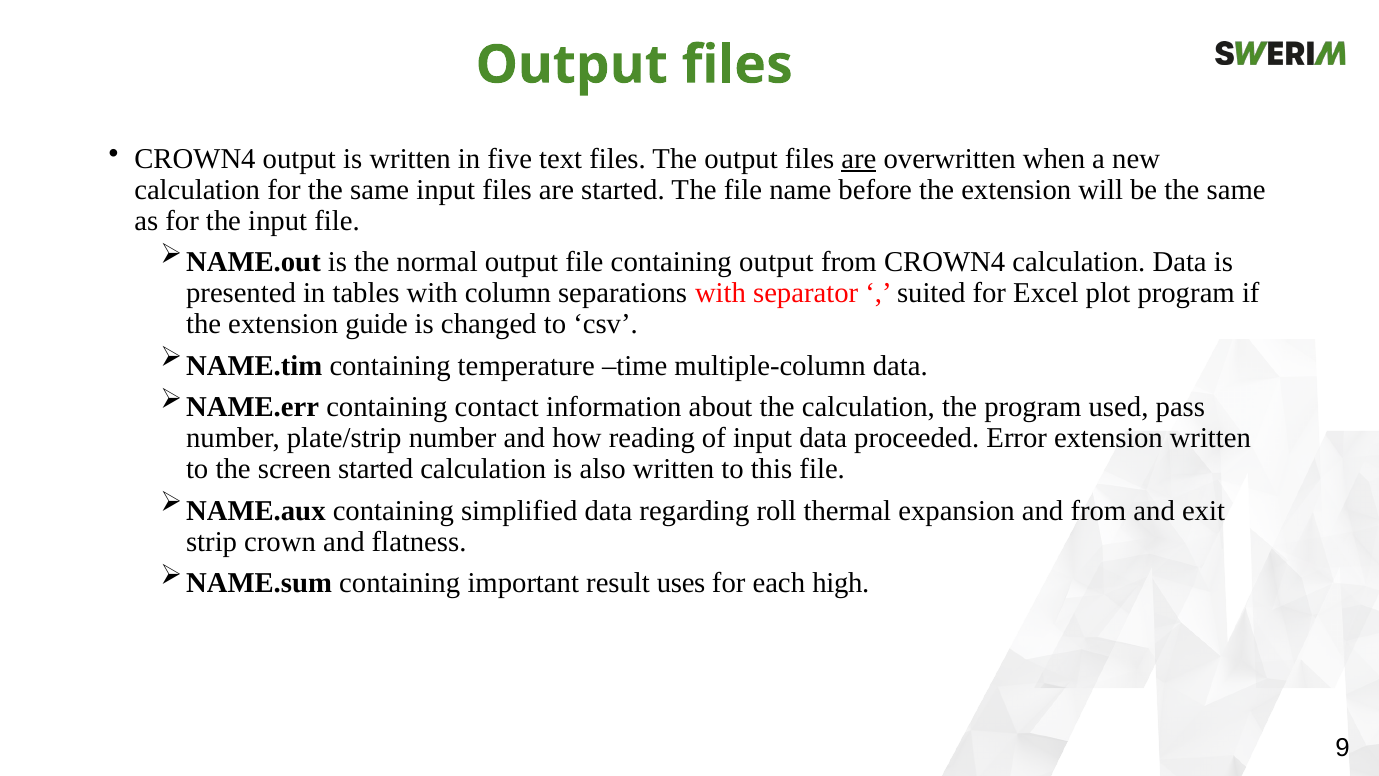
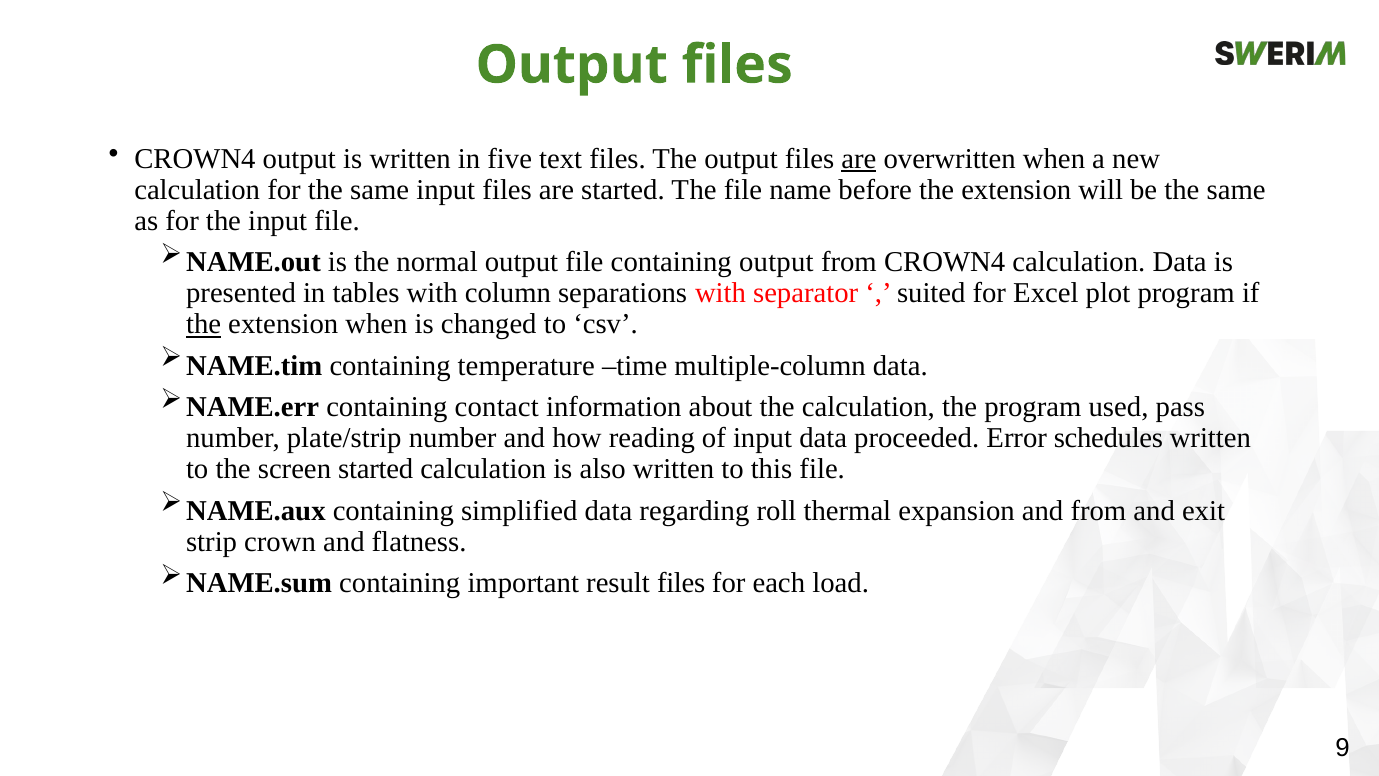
the at (204, 324) underline: none -> present
extension guide: guide -> when
Error extension: extension -> schedules
result uses: uses -> files
high: high -> load
